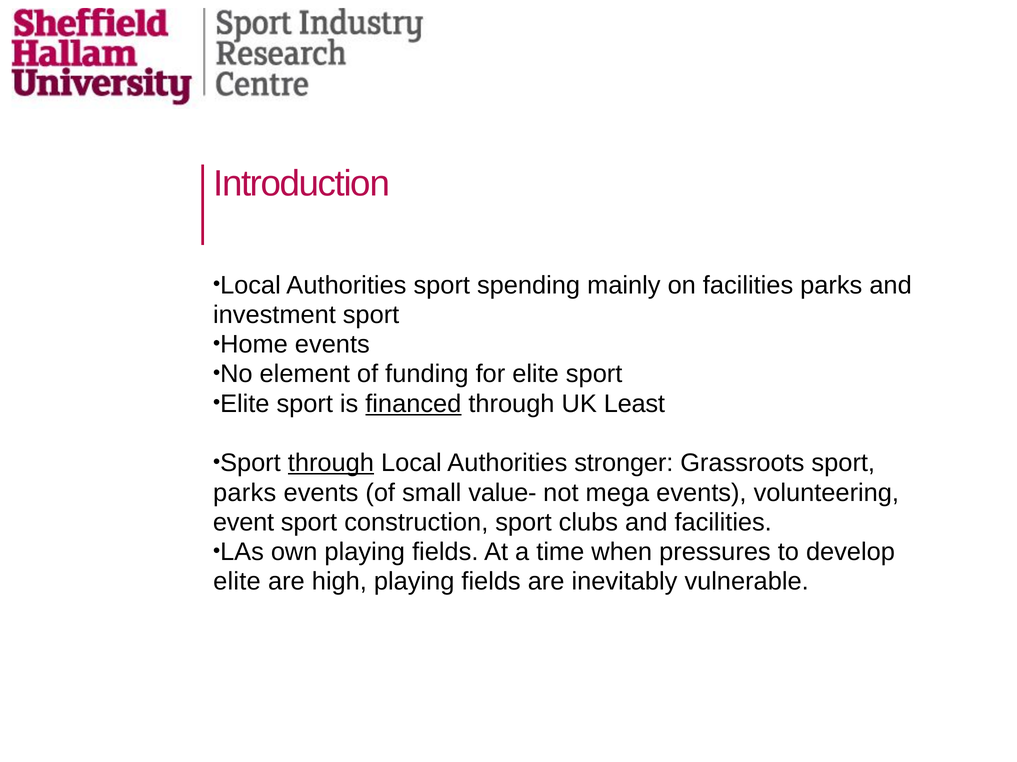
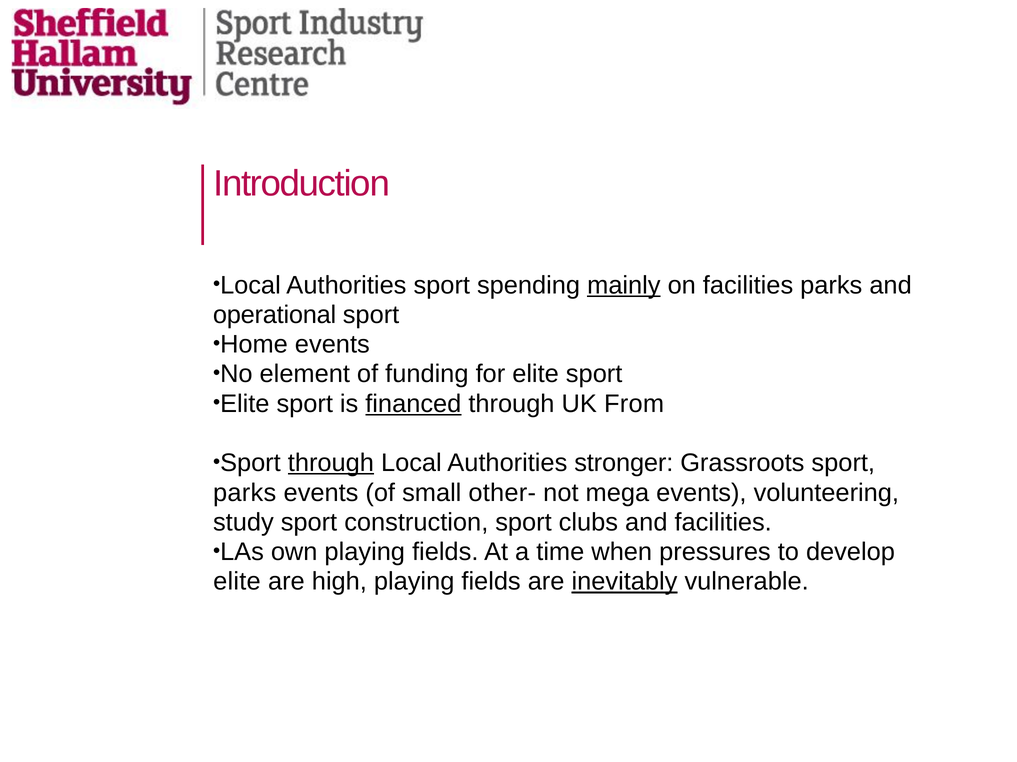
mainly underline: none -> present
investment: investment -> operational
Least: Least -> From
value-: value- -> other-
event: event -> study
inevitably underline: none -> present
